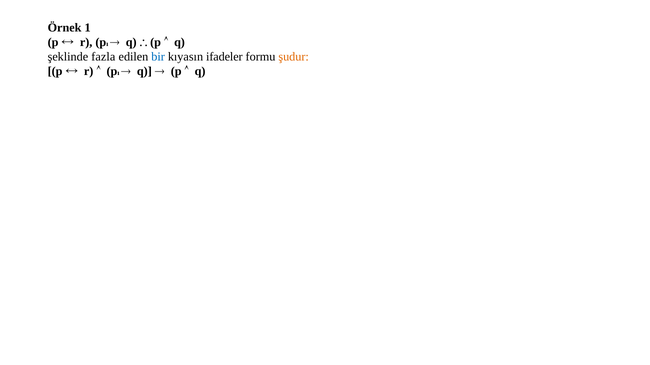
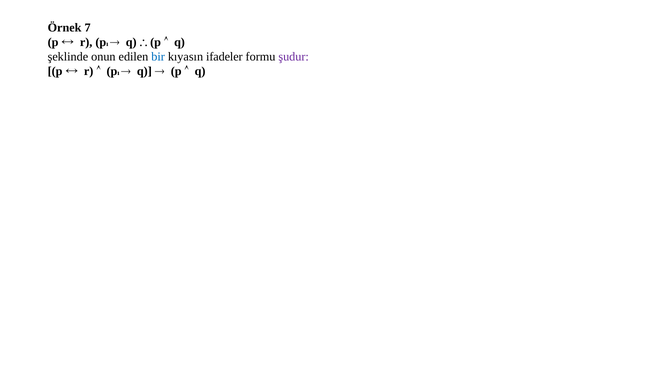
1: 1 -> 7
fazla: fazla -> onun
şudur colour: orange -> purple
